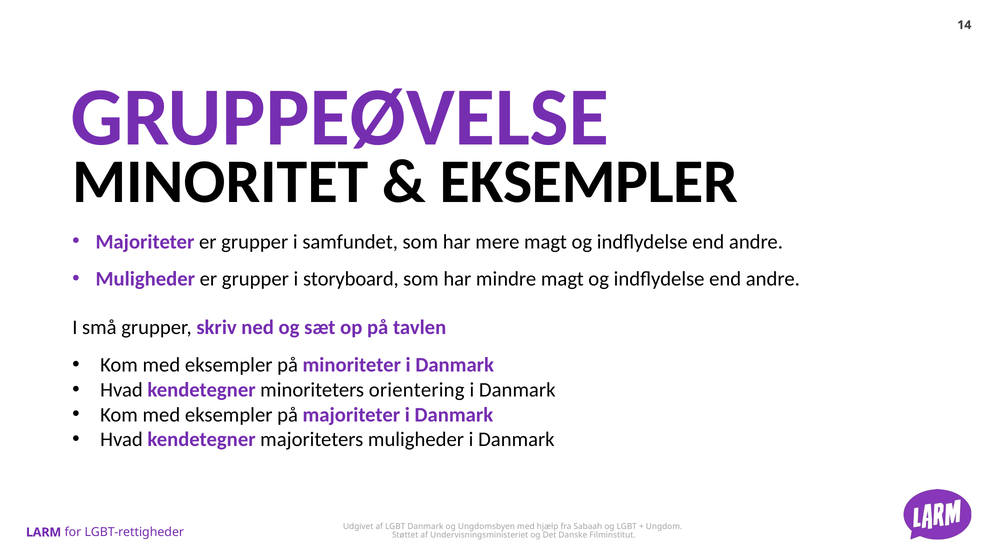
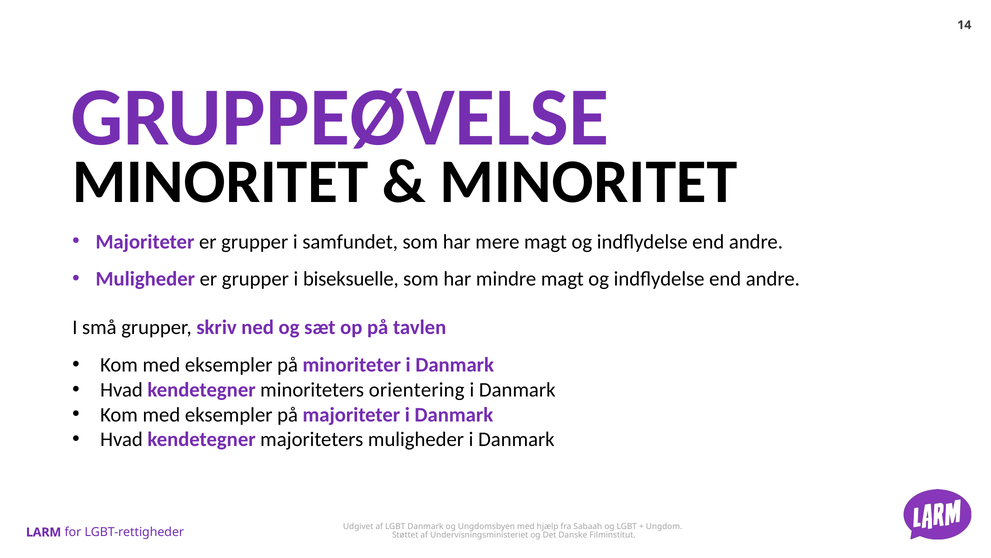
EKSEMPLER at (589, 182): EKSEMPLER -> MINORITET
storyboard: storyboard -> biseksuelle
